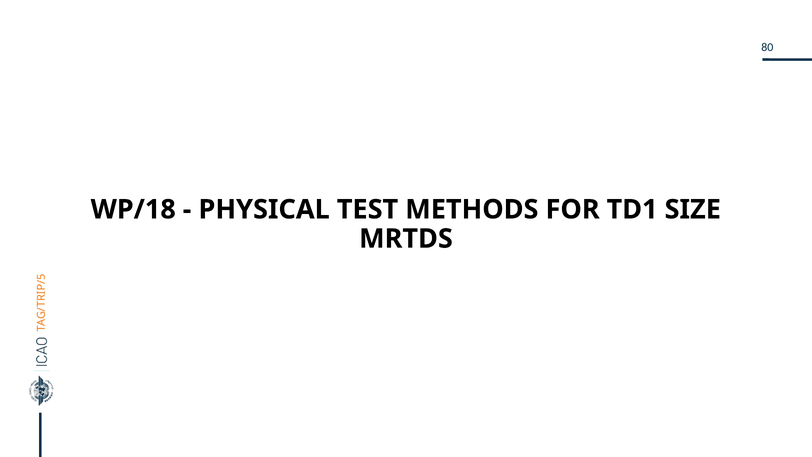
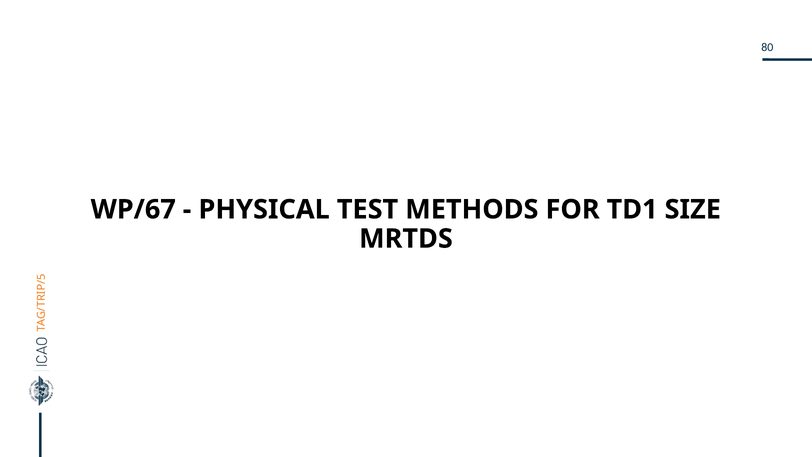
WP/18: WP/18 -> WP/67
